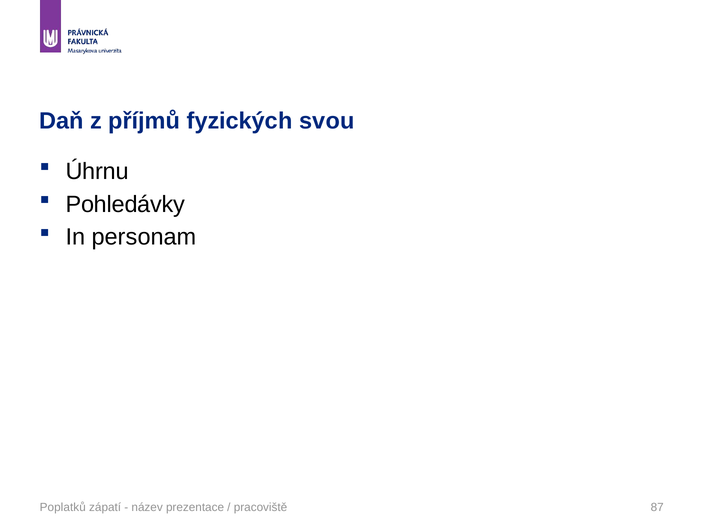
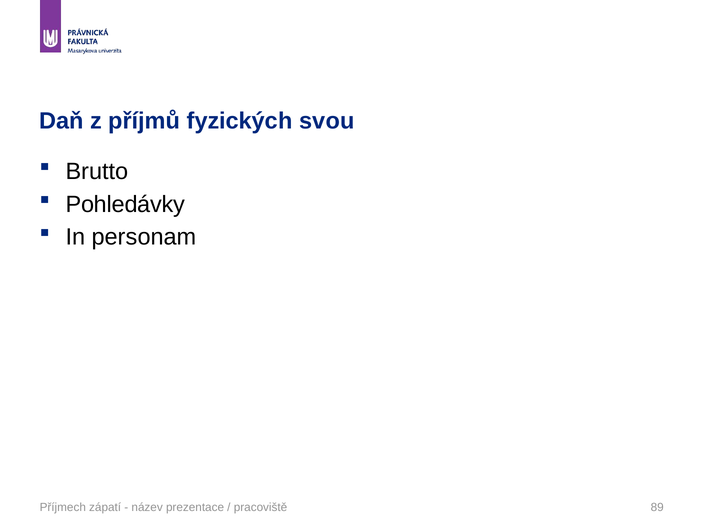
Úhrnu: Úhrnu -> Brutto
Poplatků: Poplatků -> Příjmech
87: 87 -> 89
